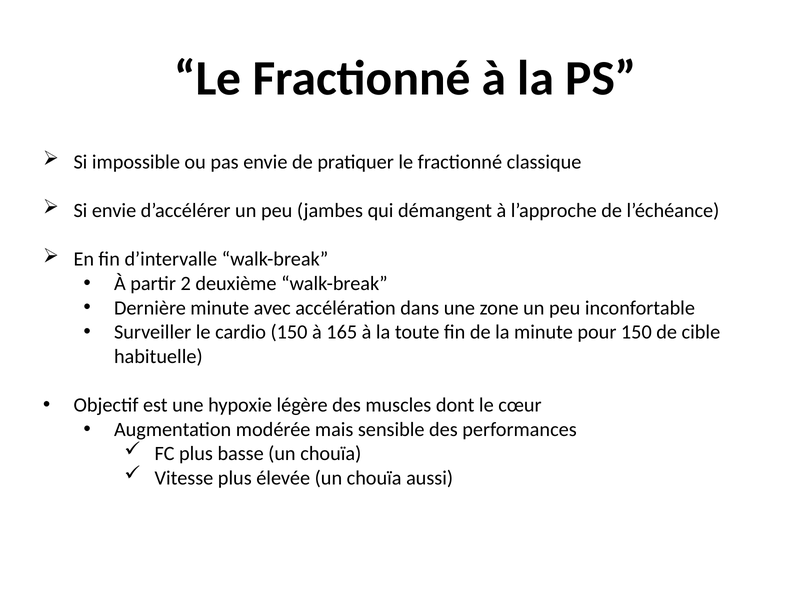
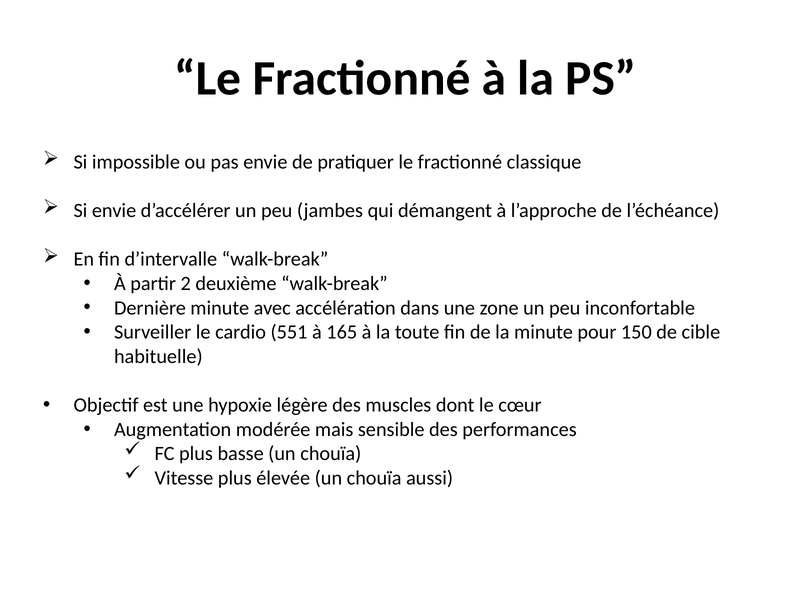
cardio 150: 150 -> 551
